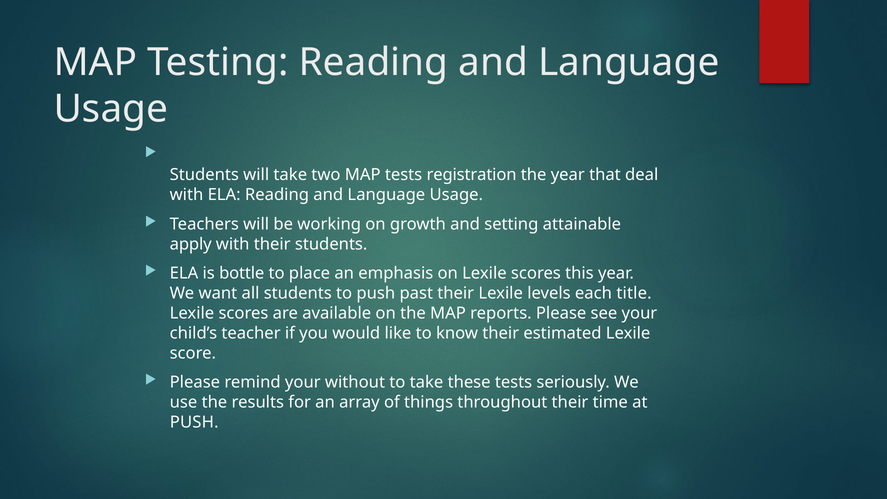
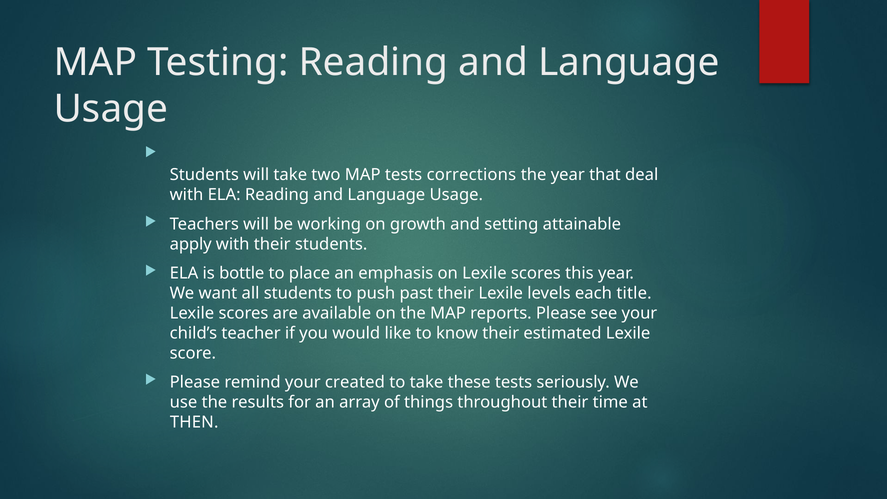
registration: registration -> corrections
without: without -> created
PUSH at (194, 422): PUSH -> THEN
